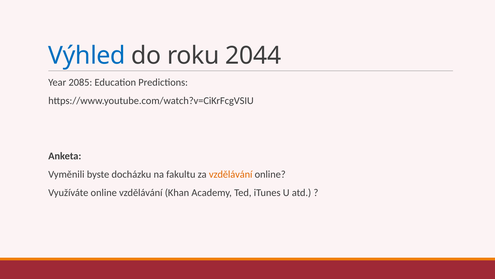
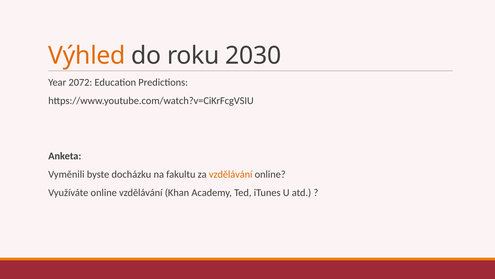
Výhled colour: blue -> orange
2044: 2044 -> 2030
2085: 2085 -> 2072
